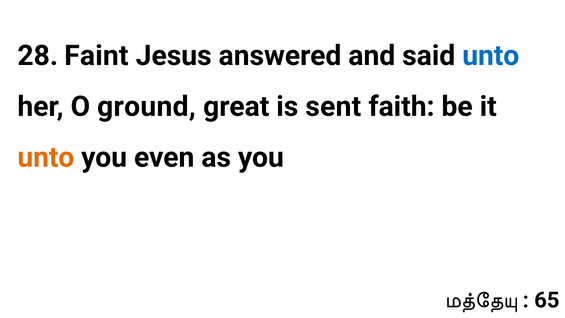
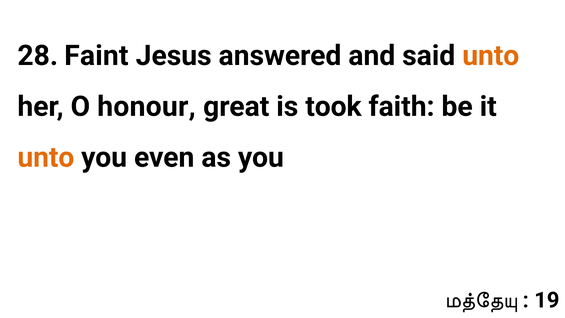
unto at (491, 56) colour: blue -> orange
ground: ground -> honour
sent: sent -> took
65: 65 -> 19
